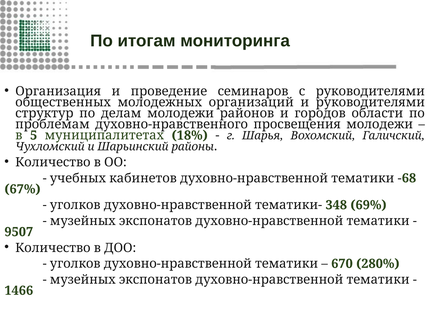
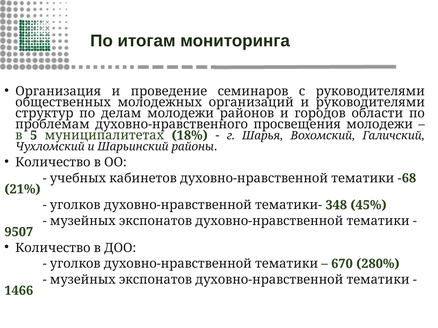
67%: 67% -> 21%
69%: 69% -> 45%
